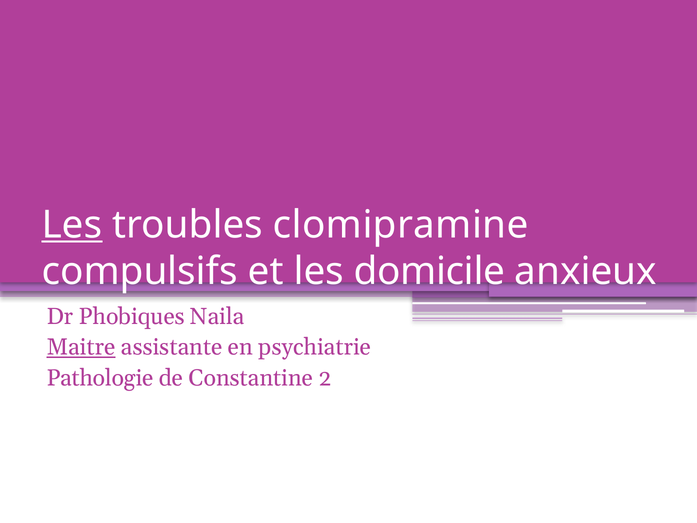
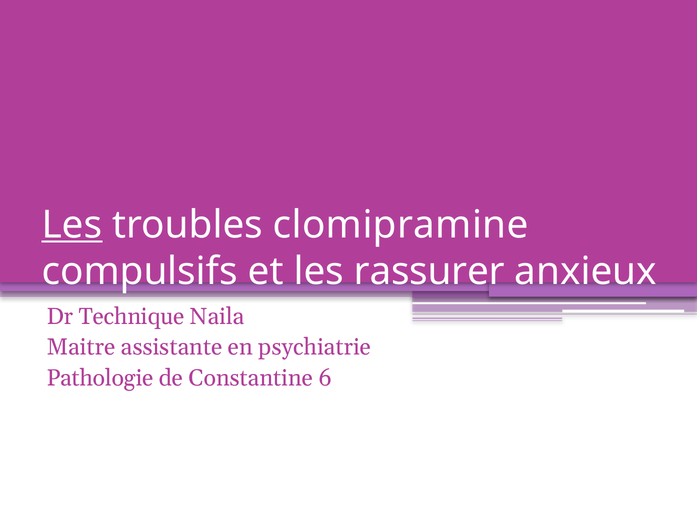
domicile: domicile -> rassurer
Phobiques: Phobiques -> Technique
Maitre underline: present -> none
2: 2 -> 6
